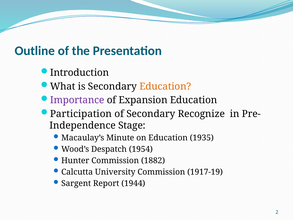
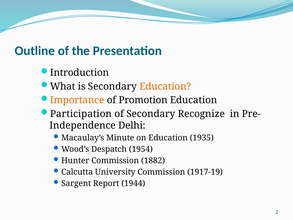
Importance colour: purple -> orange
Expansion: Expansion -> Promotion
Stage: Stage -> Delhi
